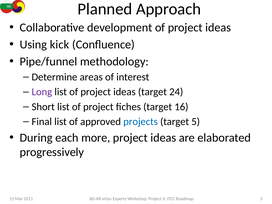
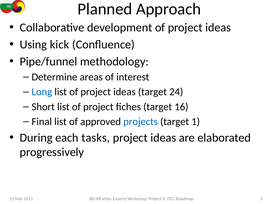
Long colour: purple -> blue
target 5: 5 -> 1
more: more -> tasks
